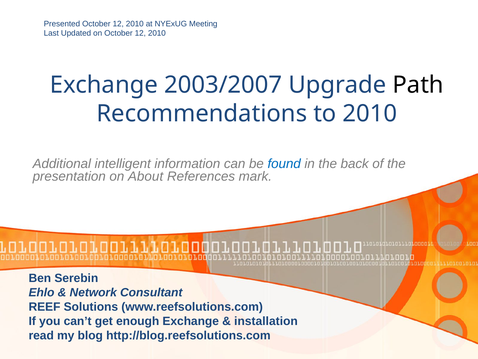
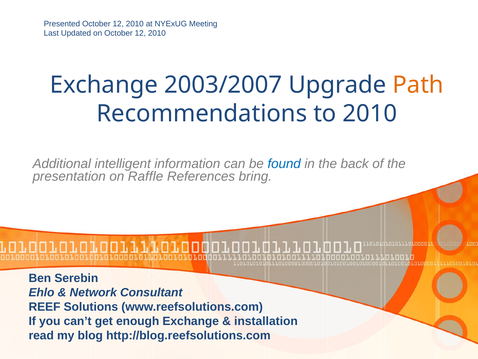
Path colour: black -> orange
About: About -> Raffle
mark: mark -> bring
